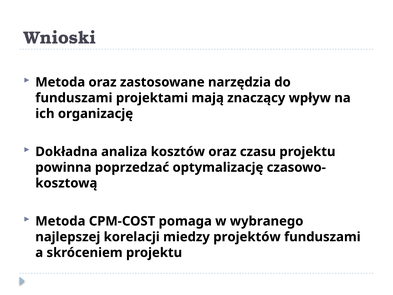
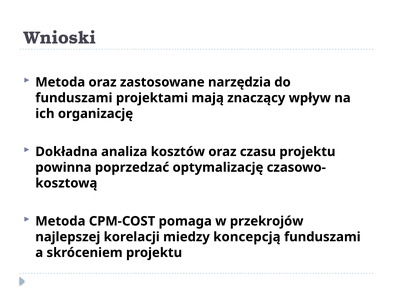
wybranego: wybranego -> przekrojów
projektów: projektów -> koncepcją
